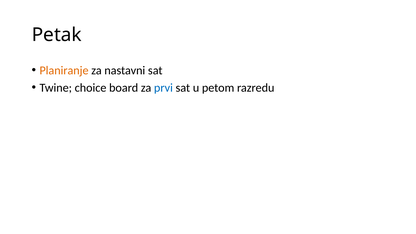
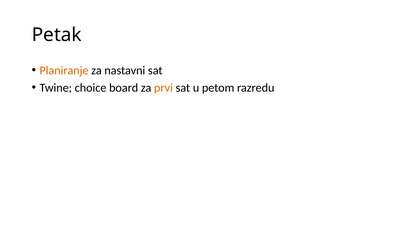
prvi colour: blue -> orange
